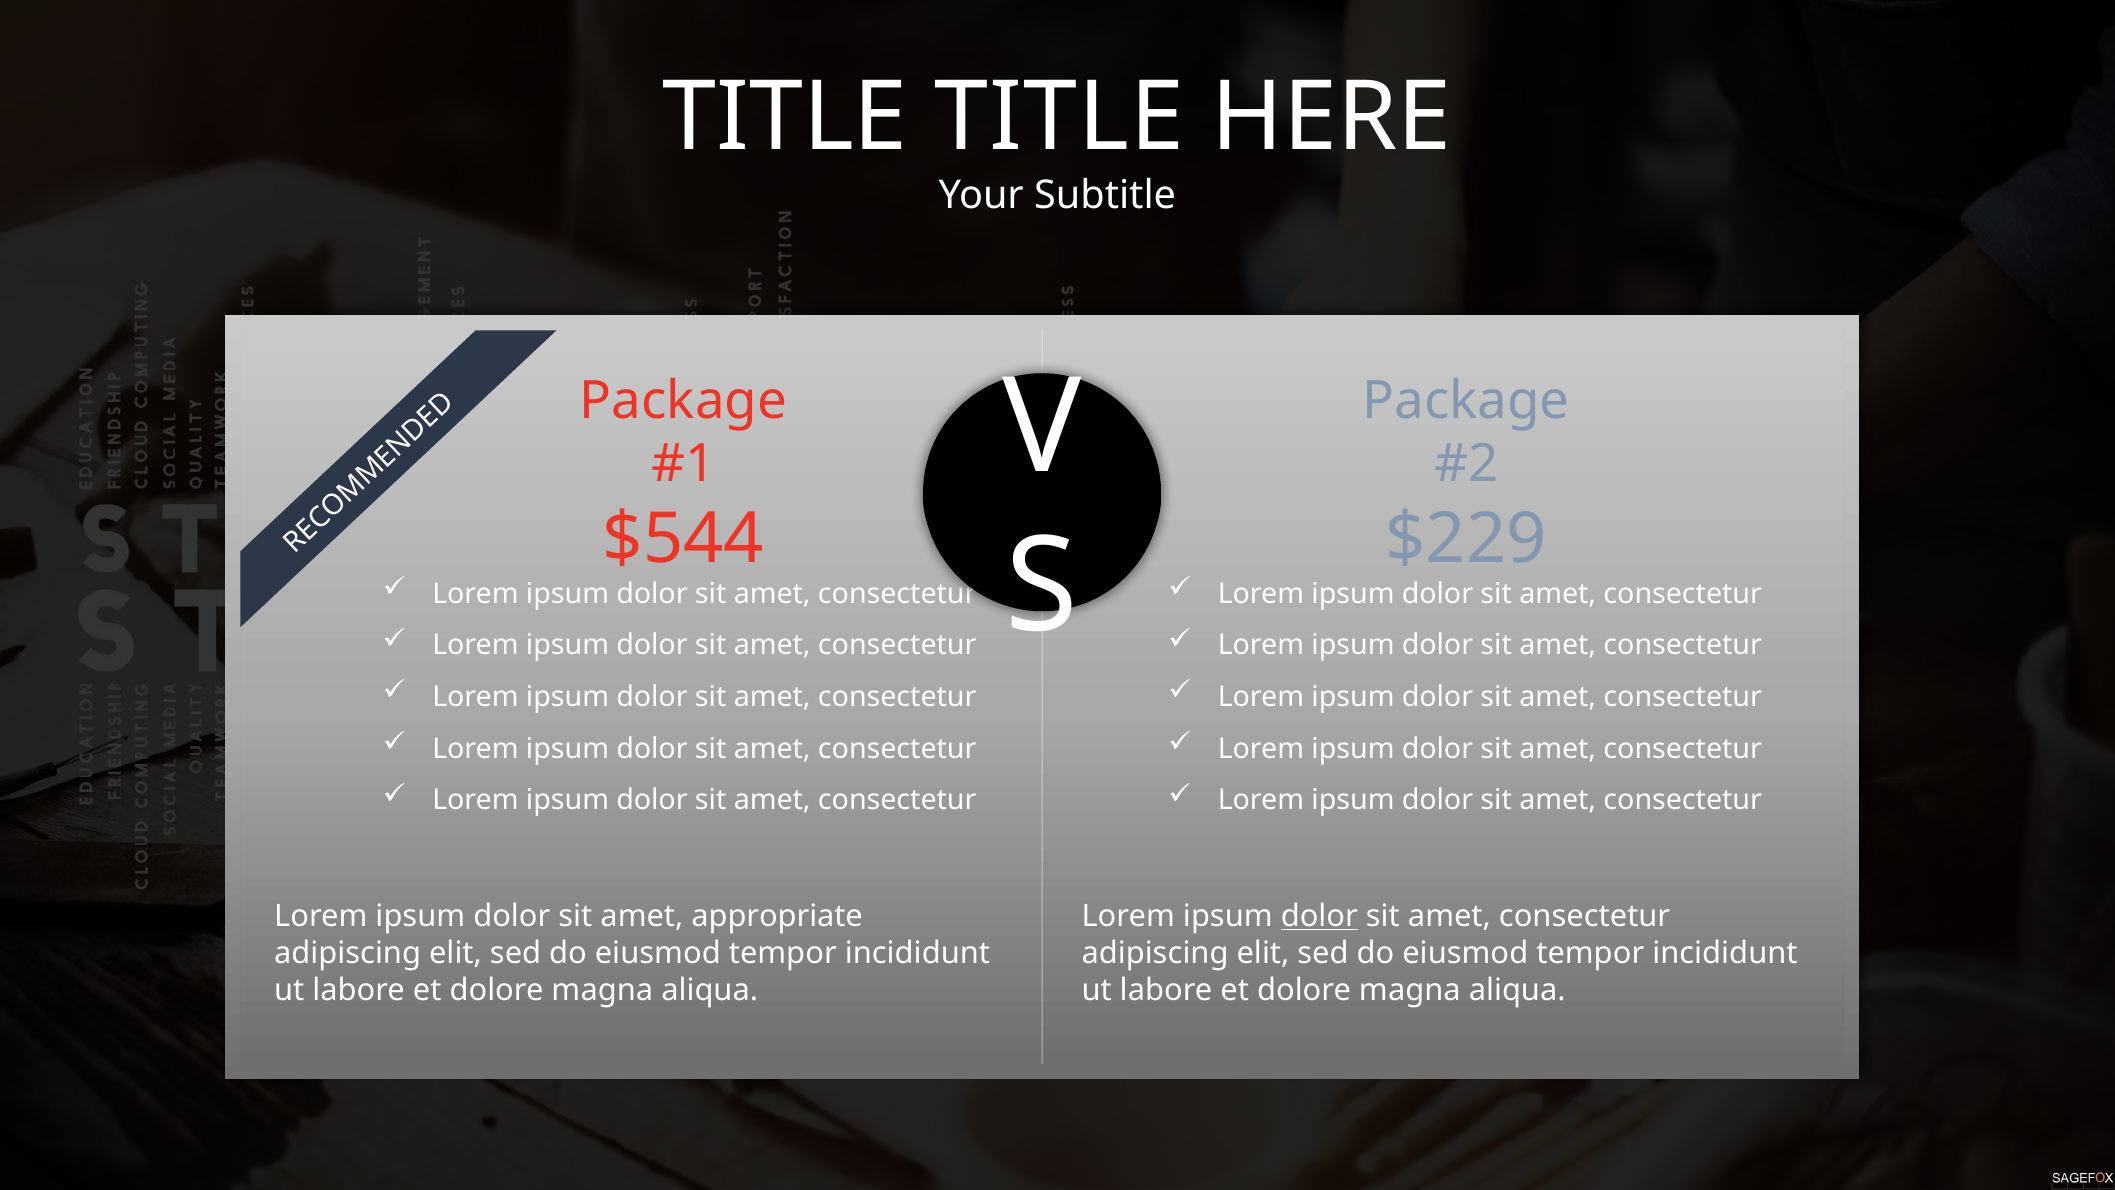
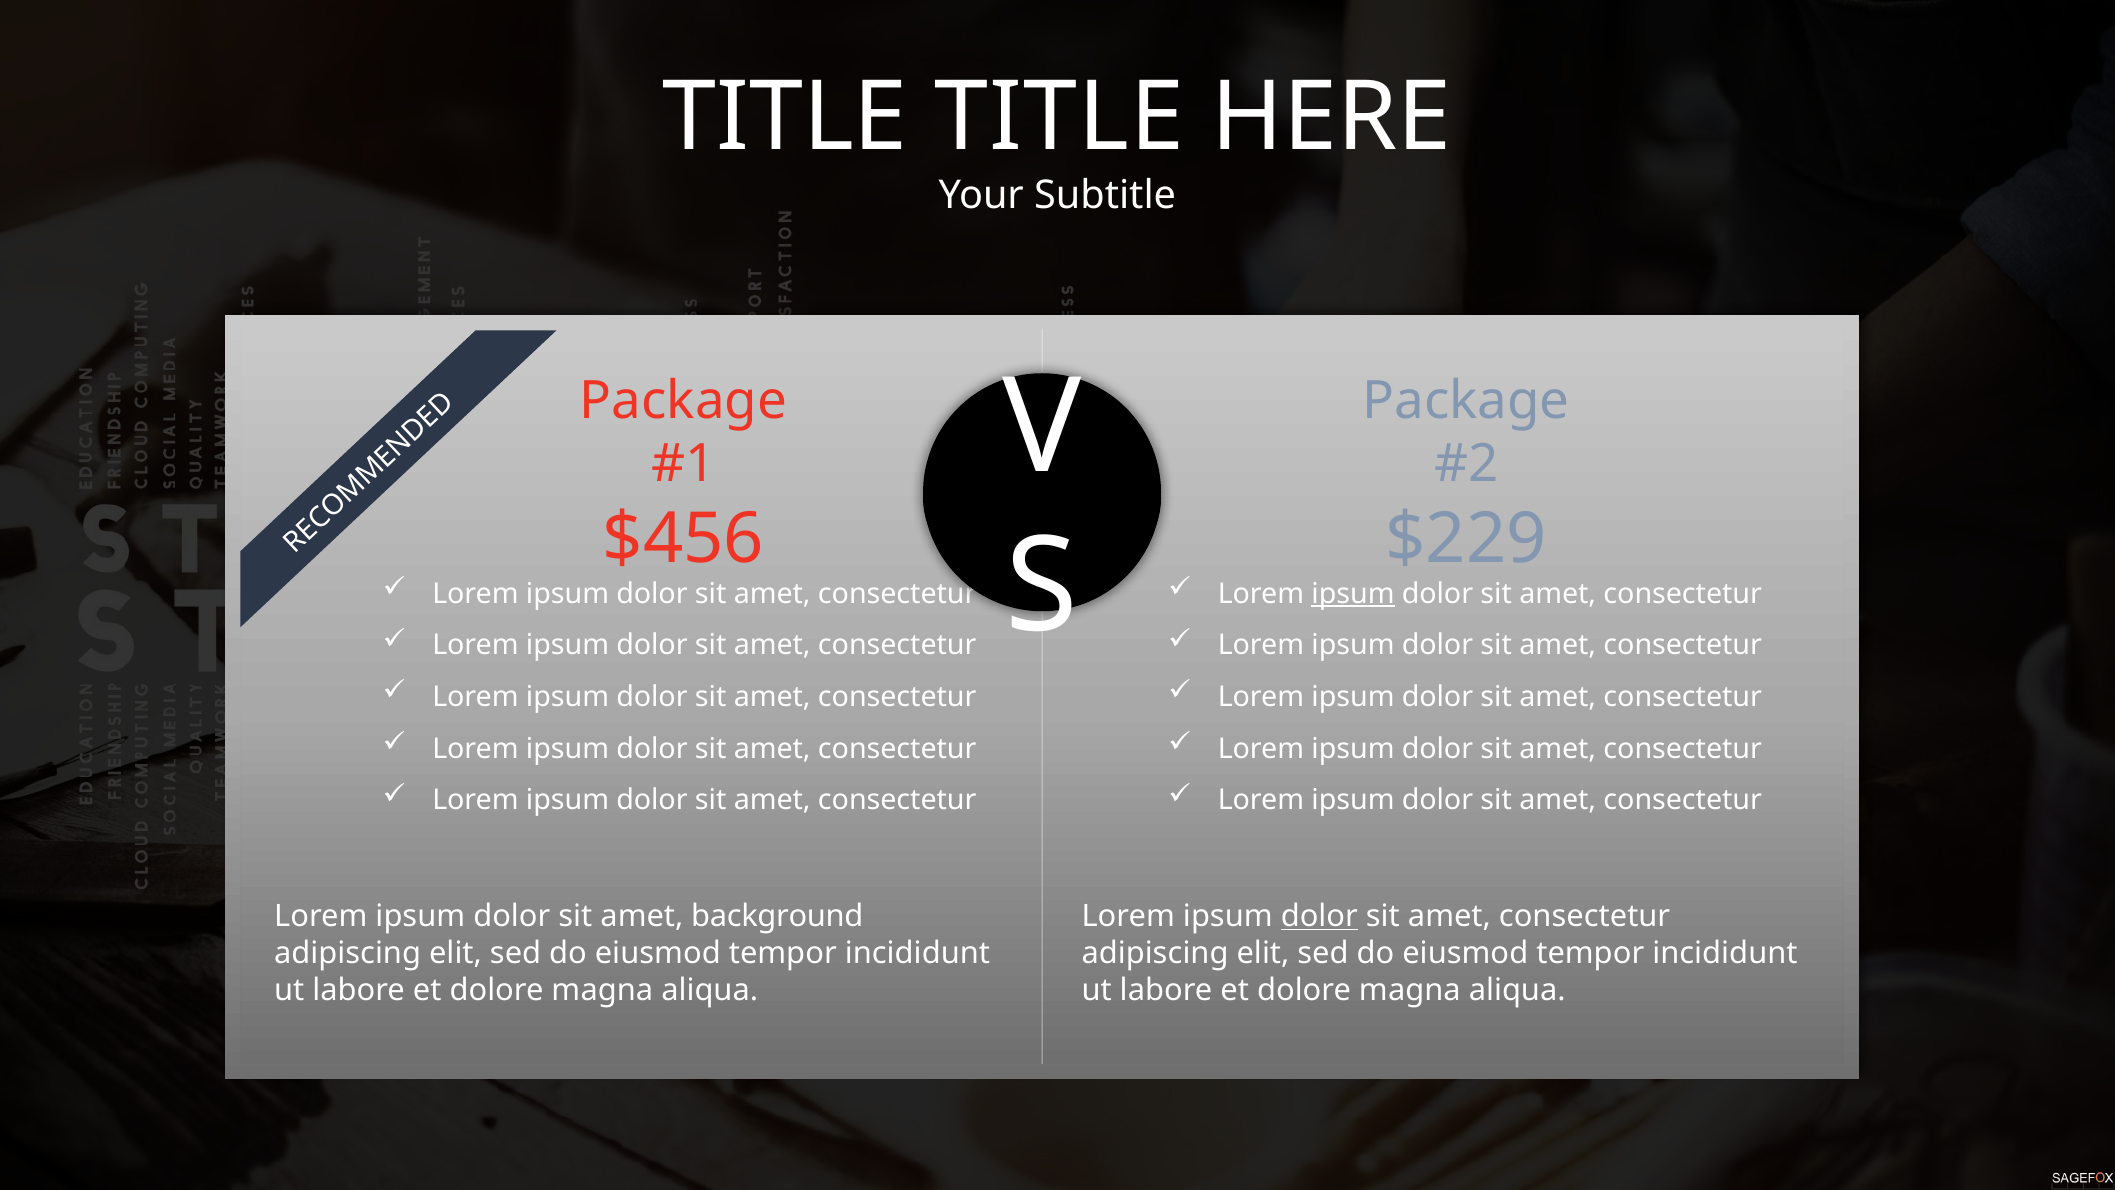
$544: $544 -> $456
ipsum at (1353, 594) underline: none -> present
appropriate: appropriate -> background
